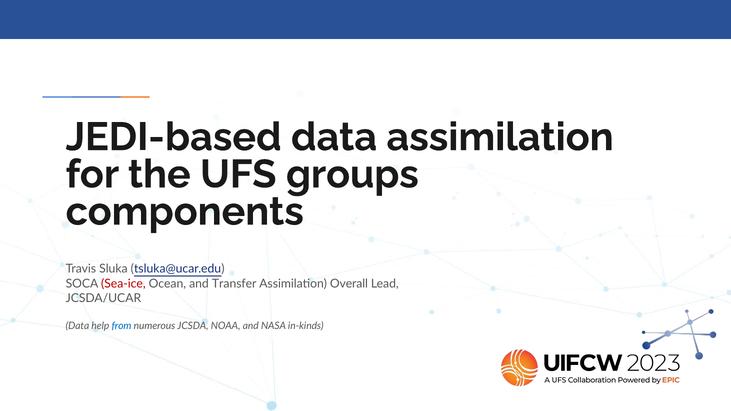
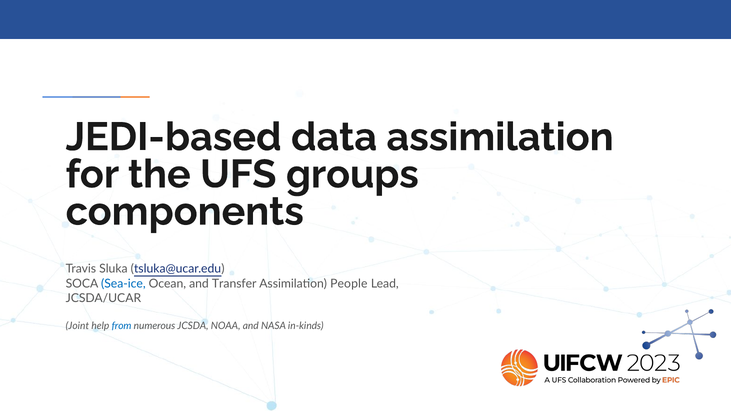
Sea-ice colour: red -> blue
Overall: Overall -> People
Data at (77, 326): Data -> Joint
